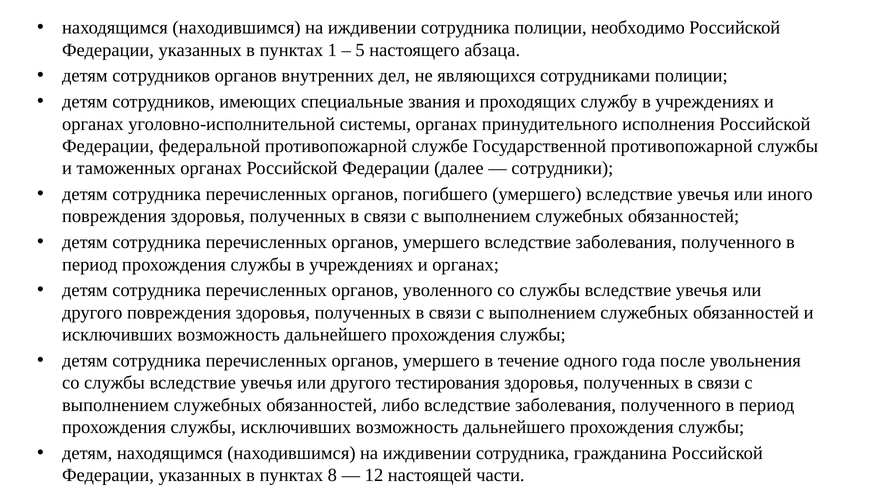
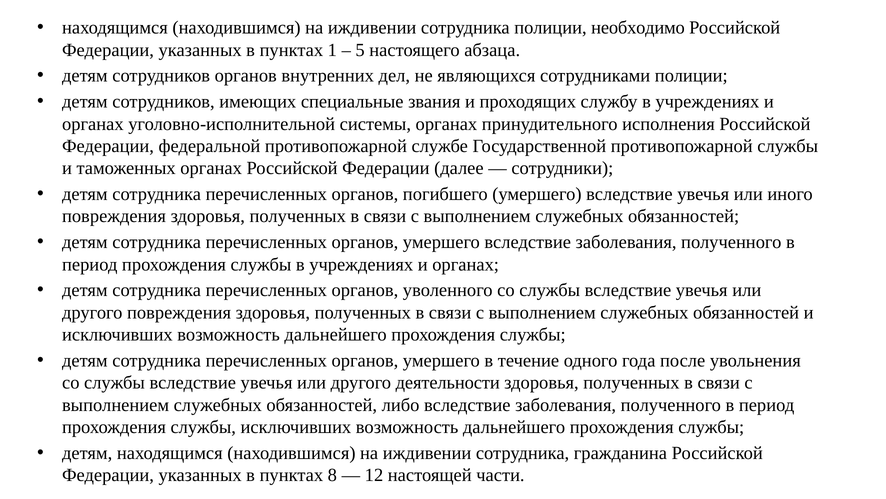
тестирования: тестирования -> деятельности
